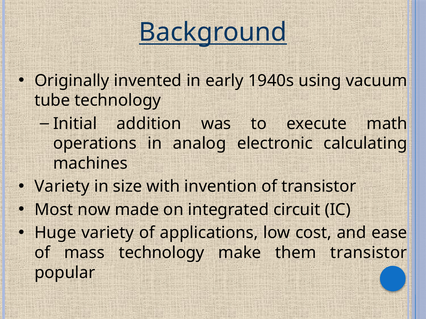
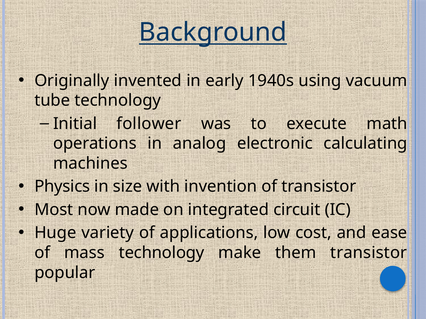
addition: addition -> follower
Variety at (62, 187): Variety -> Physics
